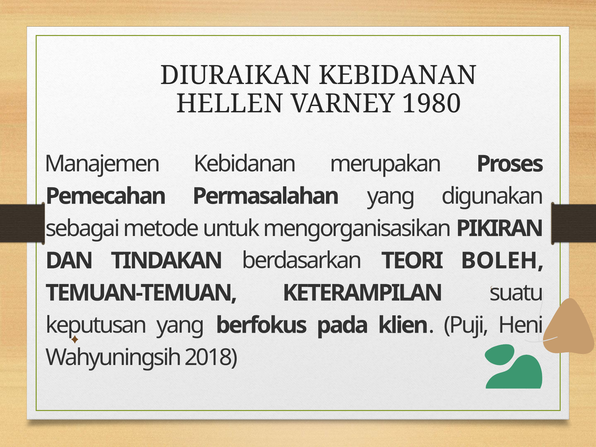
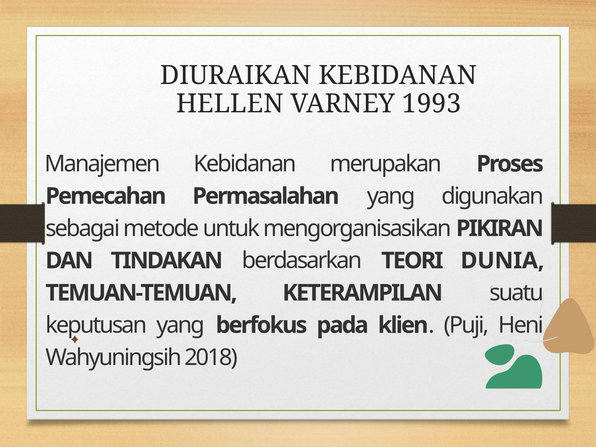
1980: 1980 -> 1993
BOLEH: BOLEH -> DUNIA
